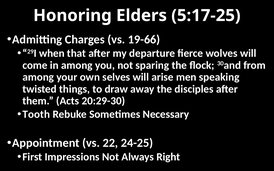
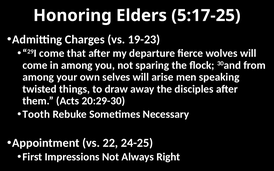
19-66: 19-66 -> 19-23
29I when: when -> come
